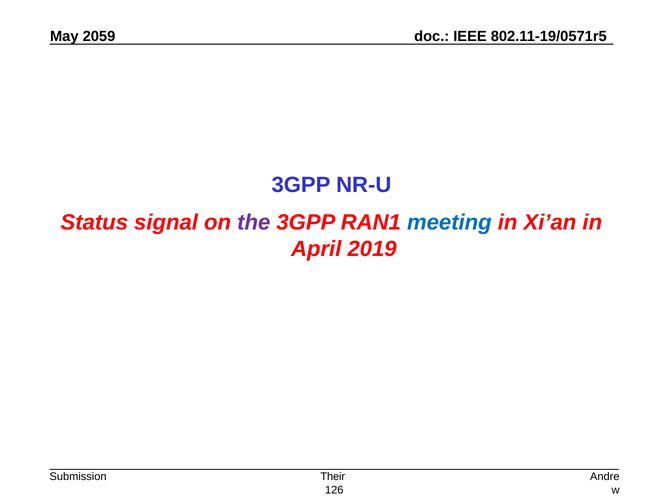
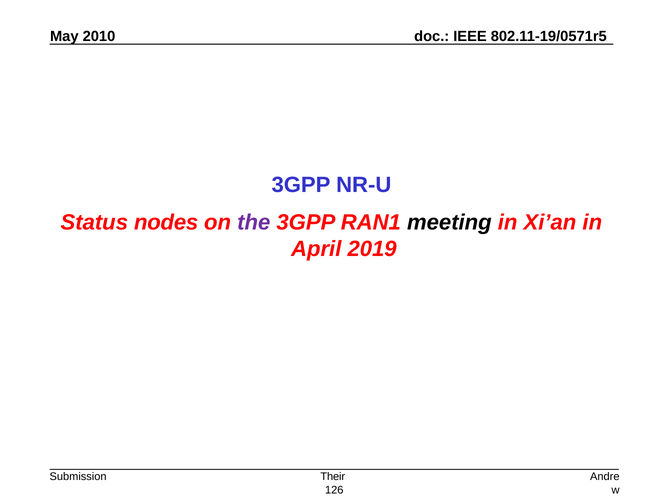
2059: 2059 -> 2010
signal: signal -> nodes
meeting colour: blue -> black
